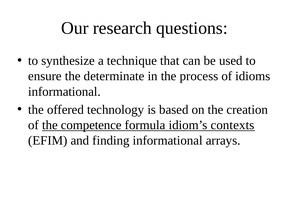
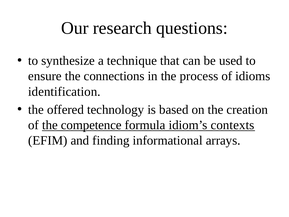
determinate: determinate -> connections
informational at (64, 91): informational -> identification
